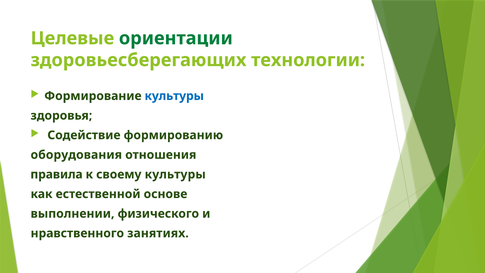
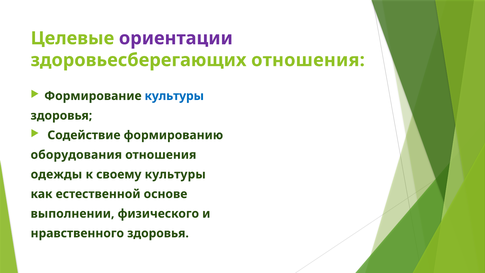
ориентации colour: green -> purple
здоровьесберегающих технологии: технологии -> отношения
правила: правила -> одежды
нравственного занятиях: занятиях -> здоровья
